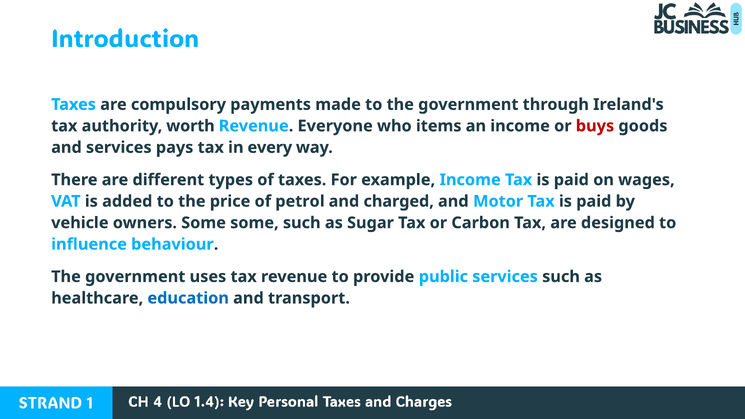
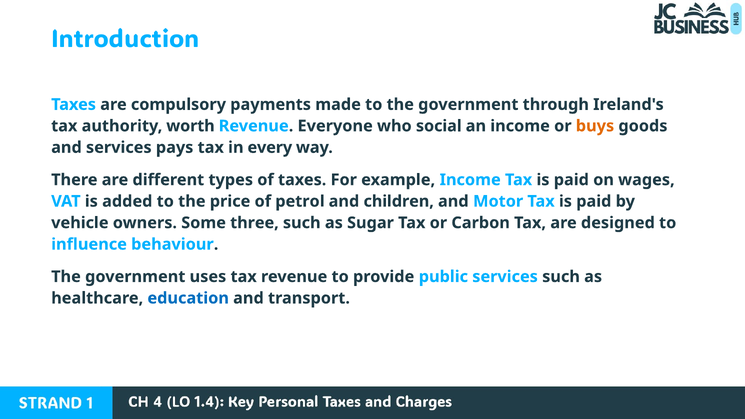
items: items -> social
buys colour: red -> orange
charged: charged -> children
Some some: some -> three
